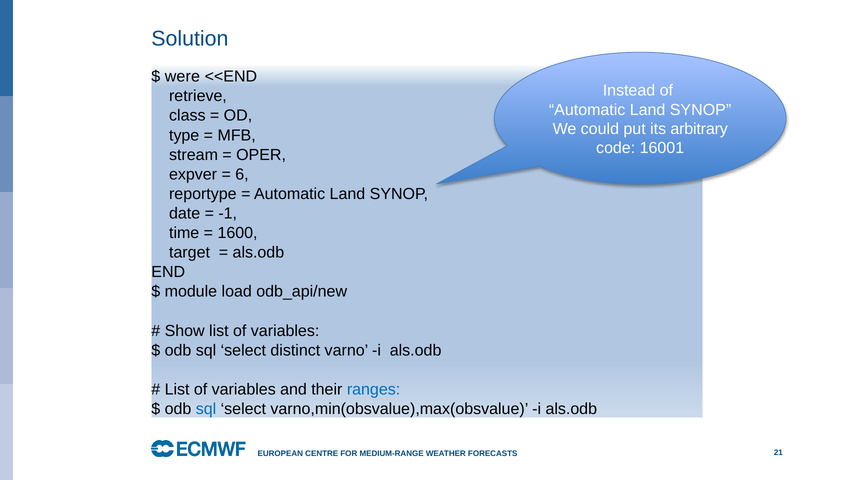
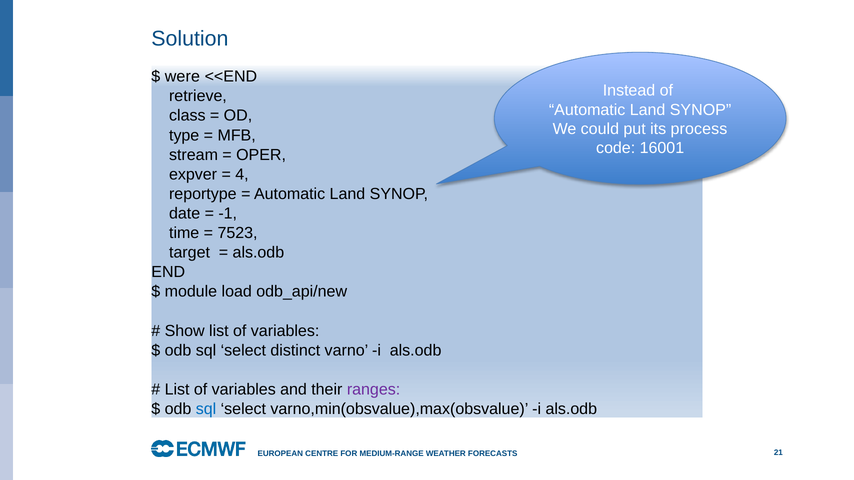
arbitrary: arbitrary -> process
6: 6 -> 4
1600: 1600 -> 7523
ranges colour: blue -> purple
